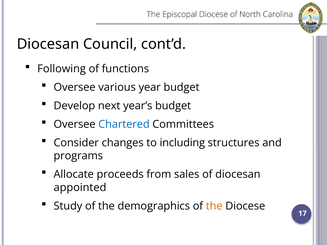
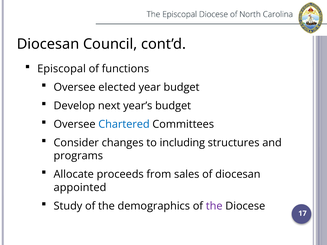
Following: Following -> Episcopal
various: various -> elected
the at (214, 206) colour: orange -> purple
